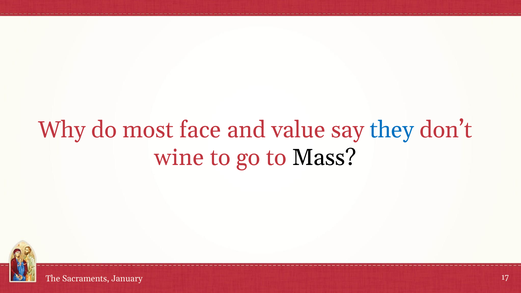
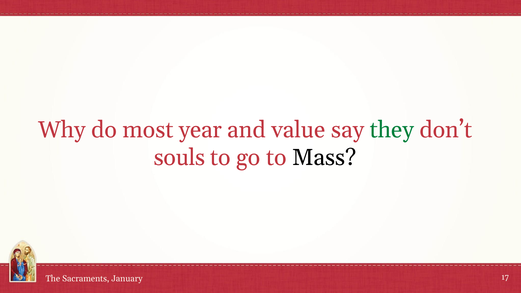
face: face -> year
they colour: blue -> green
wine: wine -> souls
